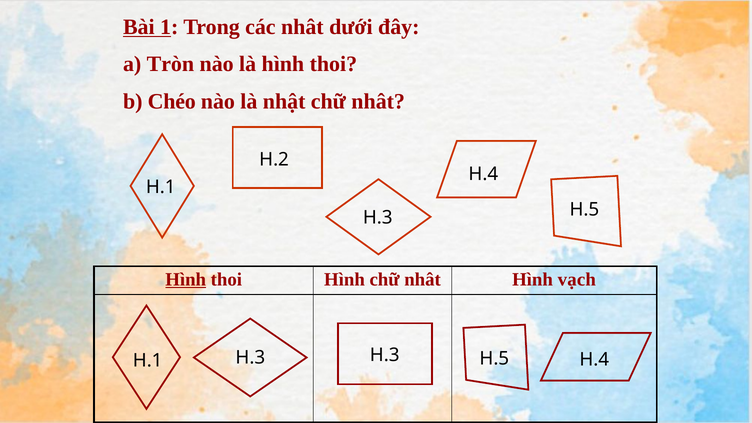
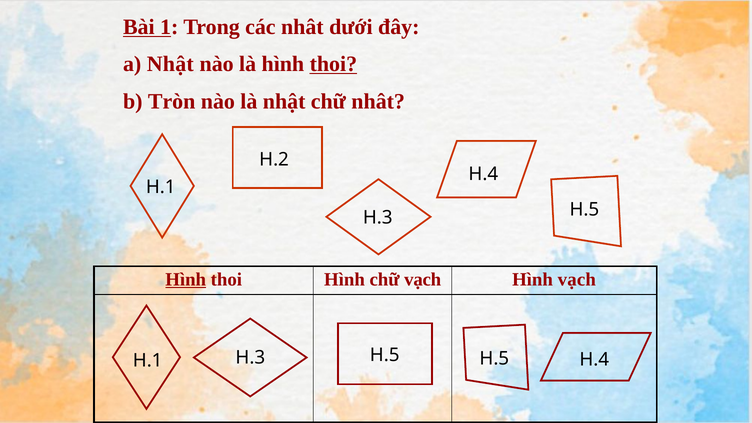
a Tròn: Tròn -> Nhật
thoi at (333, 64) underline: none -> present
Chéo: Chéo -> Tròn
Hình chữ nhât: nhât -> vạch
H.3 H.3: H.3 -> H.5
